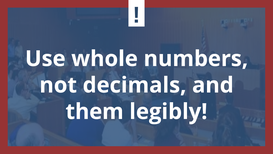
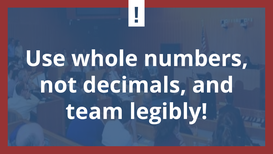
them: them -> team
